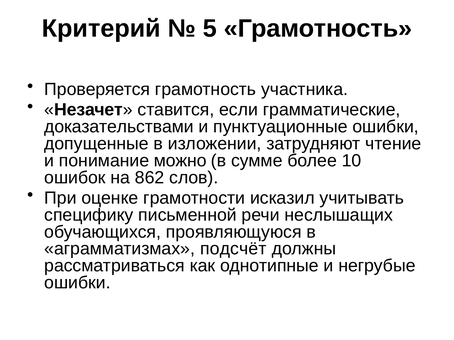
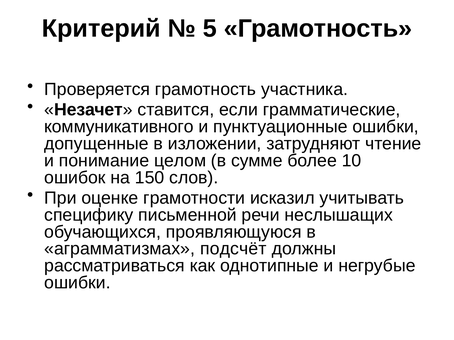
доказательствами: доказательствами -> коммуникативного
можно: можно -> целом
862: 862 -> 150
